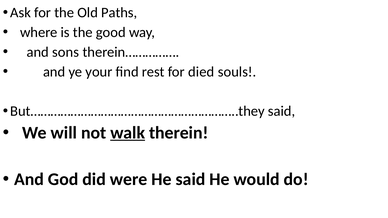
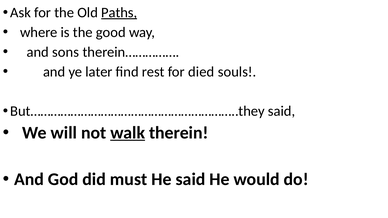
Paths underline: none -> present
your: your -> later
were: were -> must
